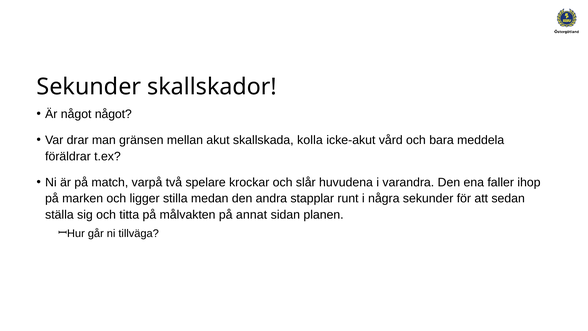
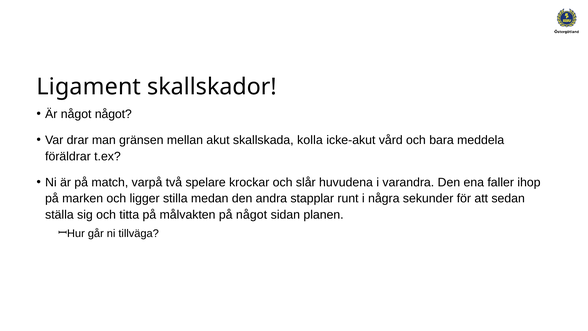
Sekunder at (89, 87): Sekunder -> Ligament
på annat: annat -> något
